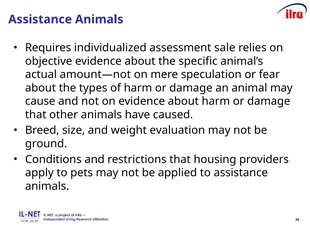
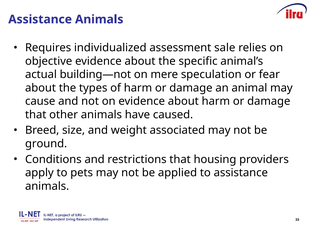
amount—not: amount—not -> building—not
evaluation: evaluation -> associated
